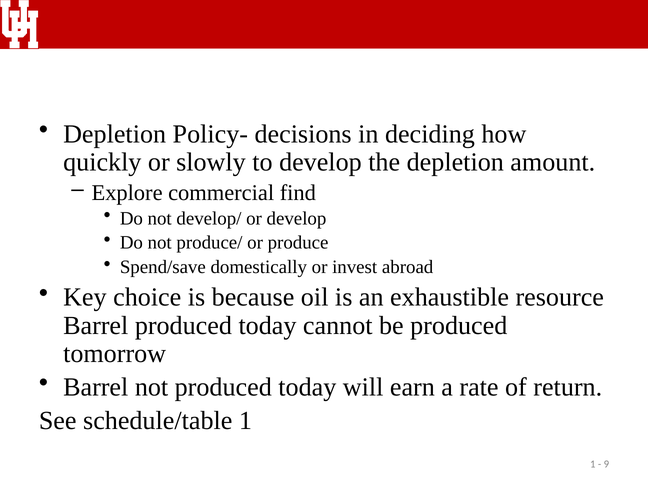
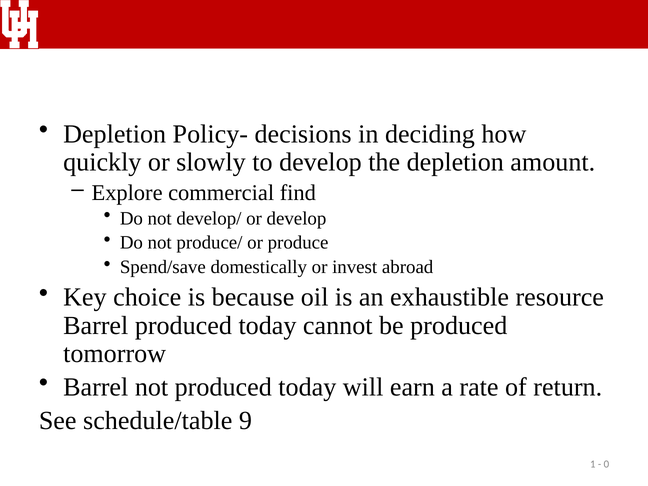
schedule/table 1: 1 -> 9
9: 9 -> 0
